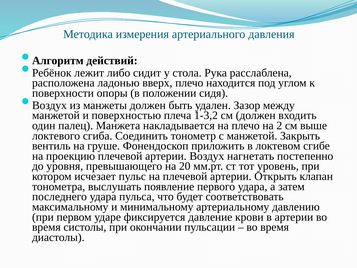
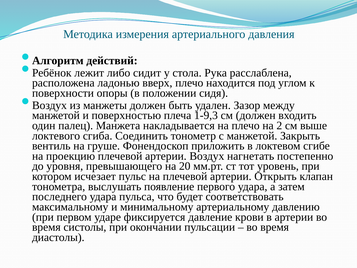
1-3,2: 1-3,2 -> 1-9,3
